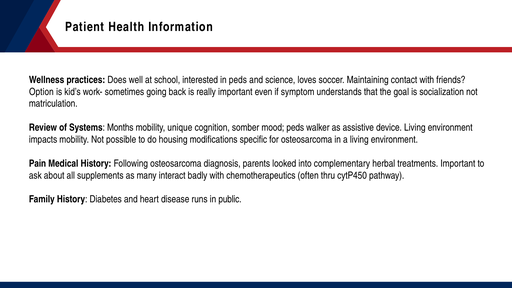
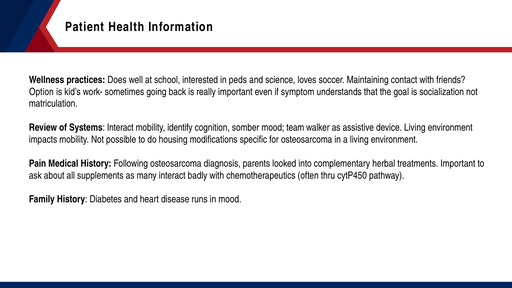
Systems Months: Months -> Interact
unique: unique -> identify
mood peds: peds -> team
in public: public -> mood
